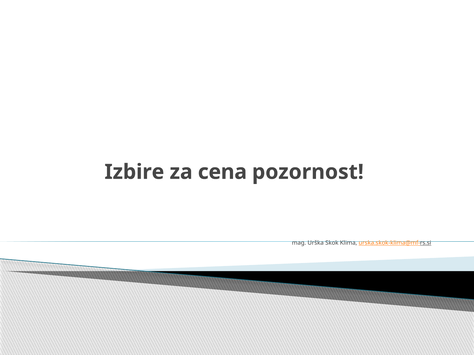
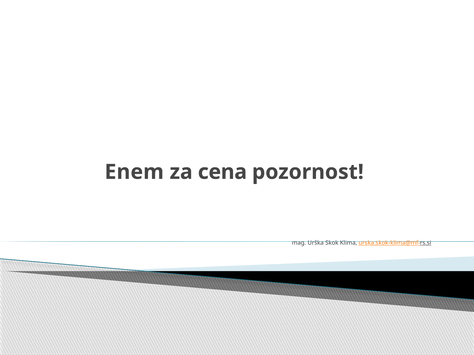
Izbire: Izbire -> Enem
